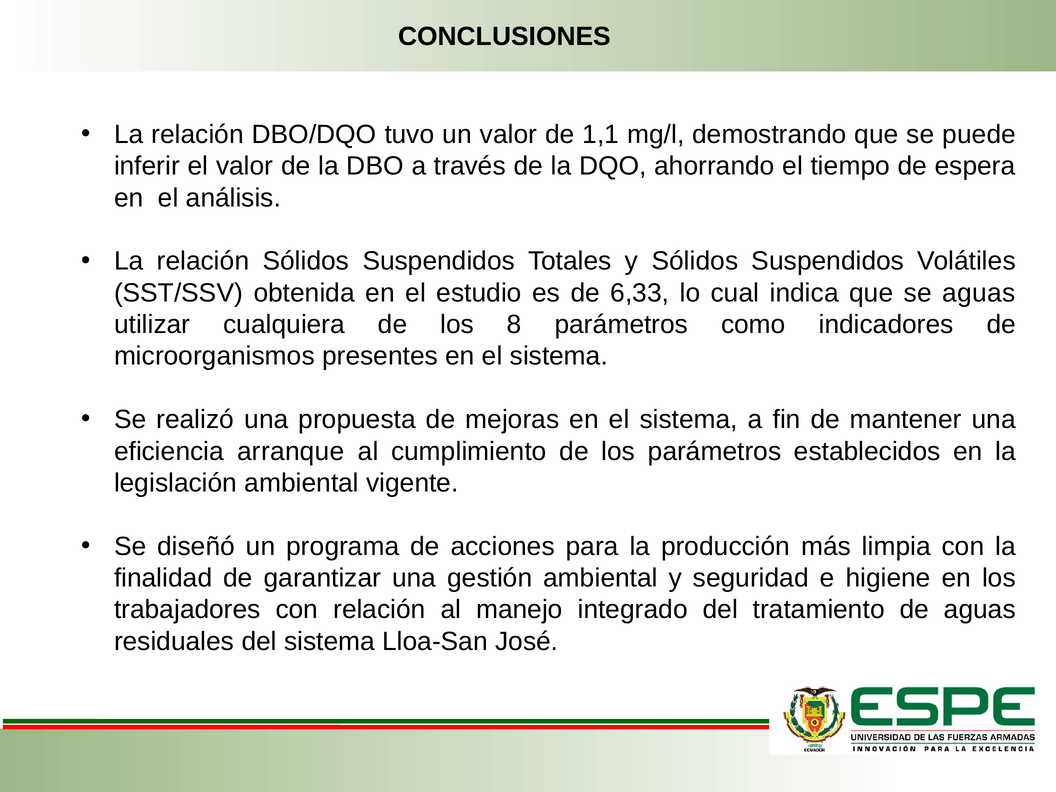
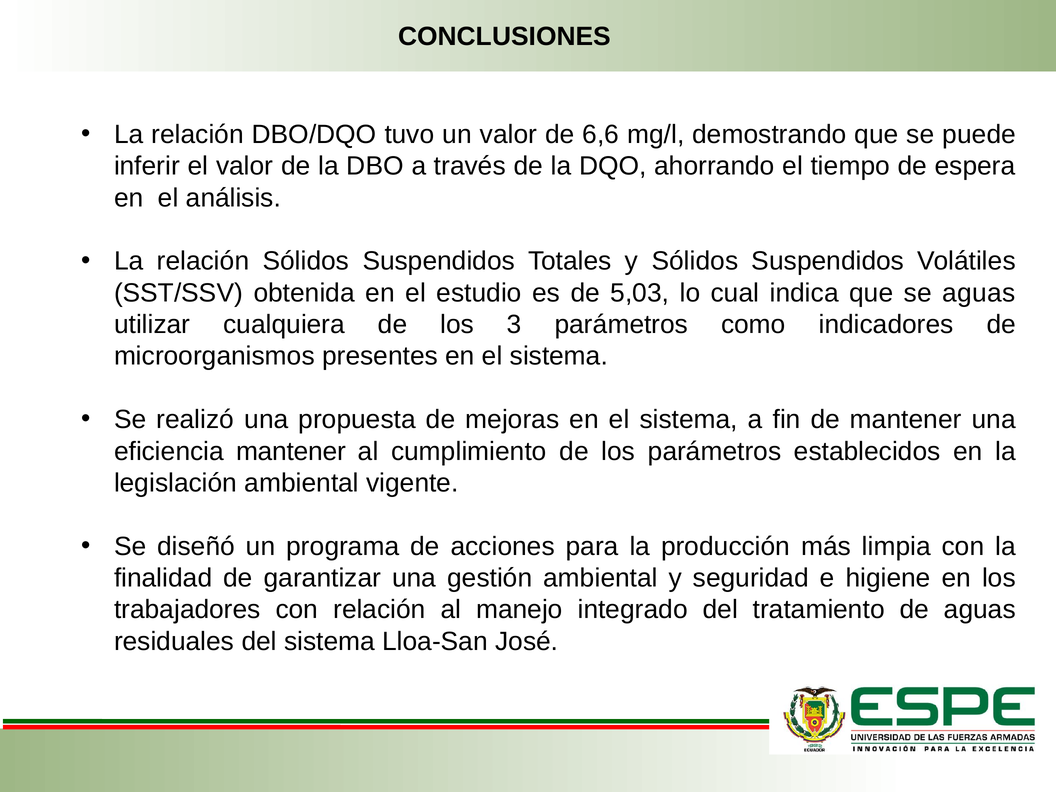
1,1: 1,1 -> 6,6
6,33: 6,33 -> 5,03
8: 8 -> 3
eficiencia arranque: arranque -> mantener
